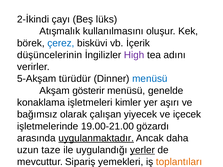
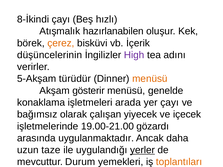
2-İkindi: 2-İkindi -> 8-İkindi
lüks: lüks -> hızlı
kullanılmasını: kullanılmasını -> hazırlanabilen
çerez colour: blue -> orange
menüsü at (150, 79) colour: blue -> orange
kimler: kimler -> arada
yer aşırı: aşırı -> çayı
uygulanmaktadır underline: present -> none
Sipariş: Sipariş -> Durum
